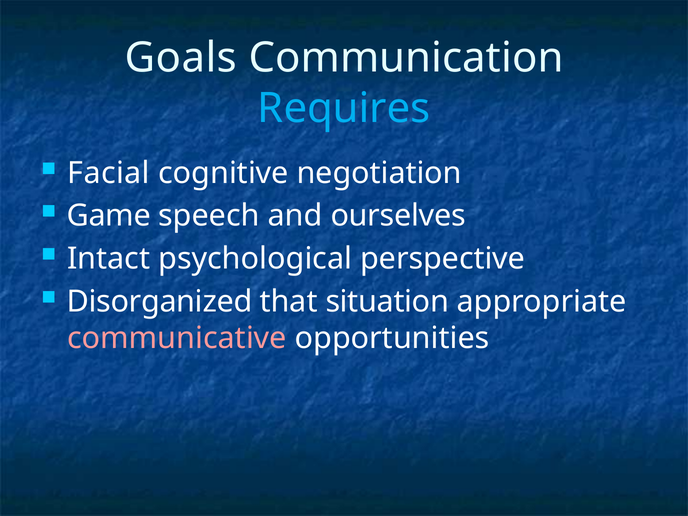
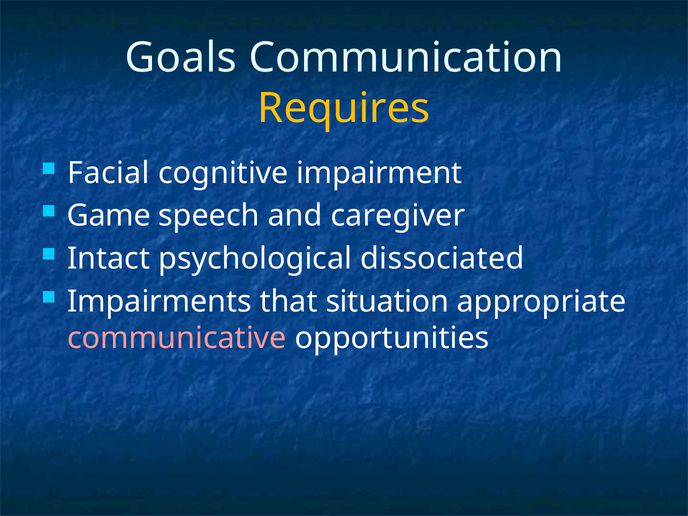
Requires colour: light blue -> yellow
negotiation: negotiation -> impairment
ourselves: ourselves -> caregiver
perspective: perspective -> dissociated
Disorganized: Disorganized -> Impairments
